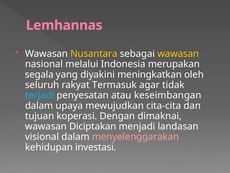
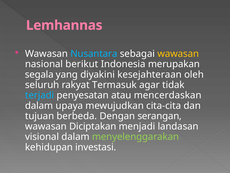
Nusantara colour: yellow -> light blue
melalui: melalui -> berikut
meningkatkan: meningkatkan -> kesejahteraan
keseimbangan: keseimbangan -> mencerdaskan
koperasi: koperasi -> berbeda
dimaknai: dimaknai -> serangan
menyelenggarakan colour: pink -> light green
